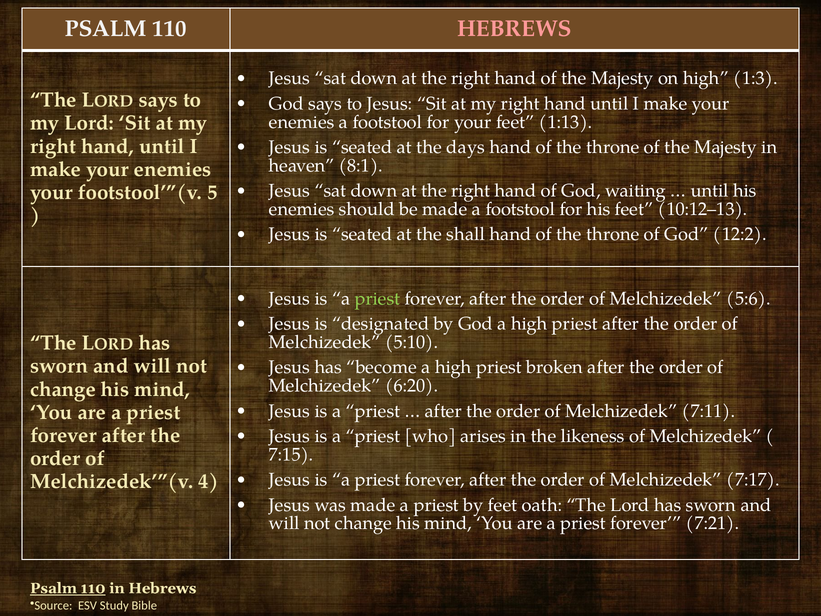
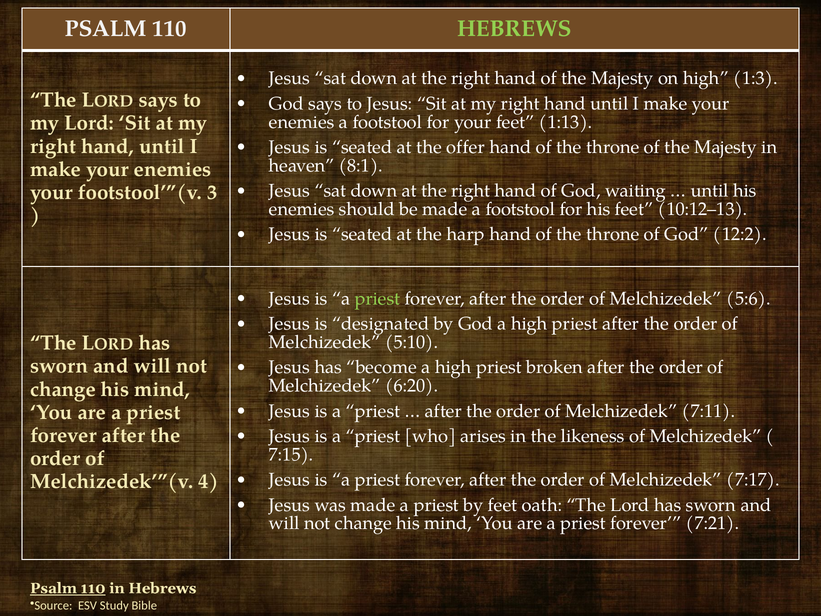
HEBREWS at (514, 29) colour: pink -> light green
days: days -> offer
5: 5 -> 3
shall: shall -> harp
